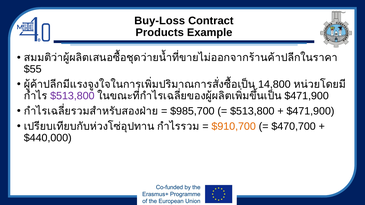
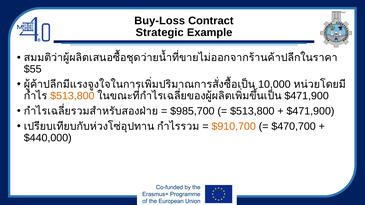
Products: Products -> Strategic
14,800: 14,800 -> 10,000
$513,800 at (72, 96) colour: purple -> orange
